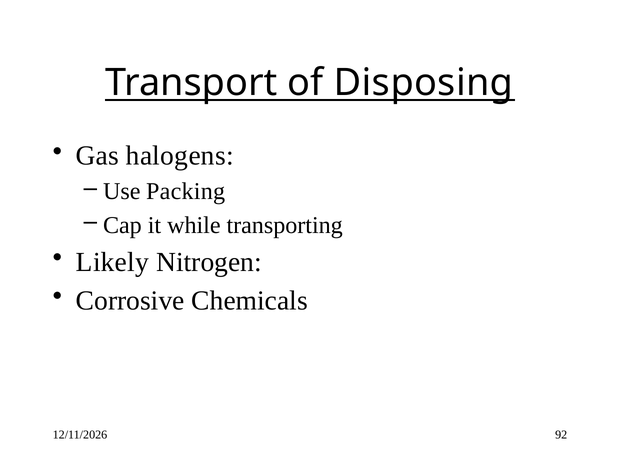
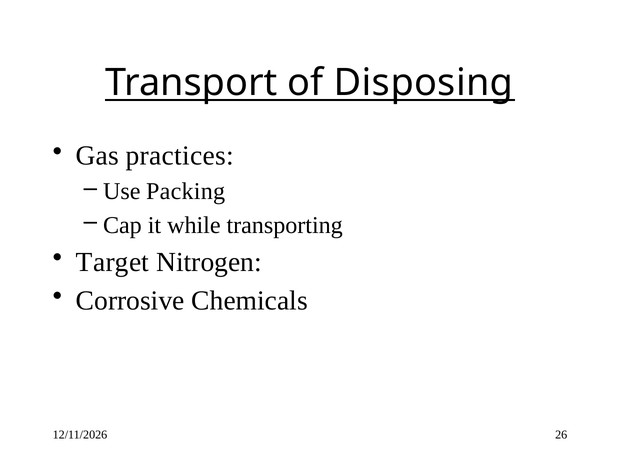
halogens: halogens -> practices
Likely: Likely -> Target
92: 92 -> 26
